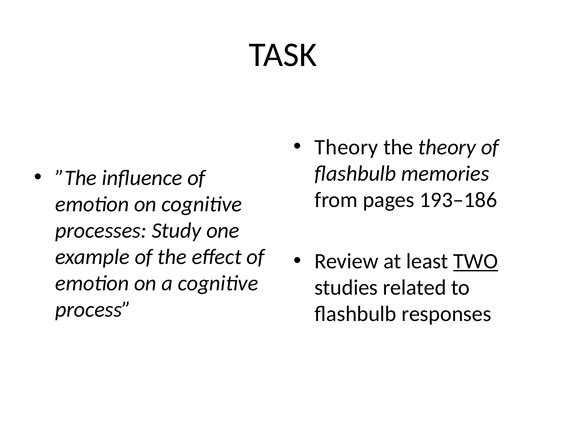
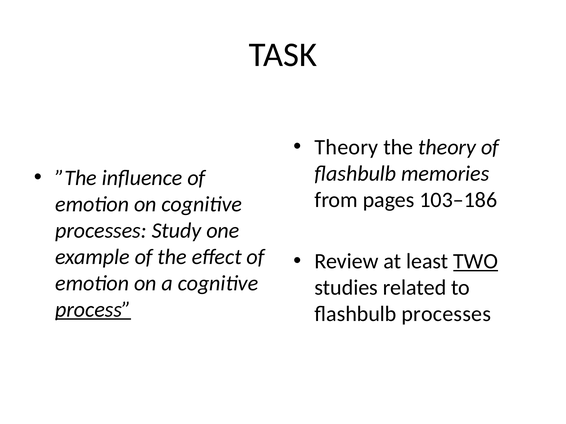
193–186: 193–186 -> 103–186
process underline: none -> present
flashbulb responses: responses -> processes
